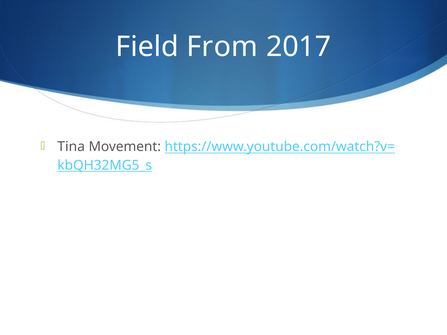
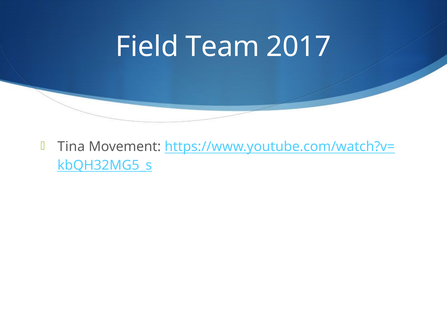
From: From -> Team
